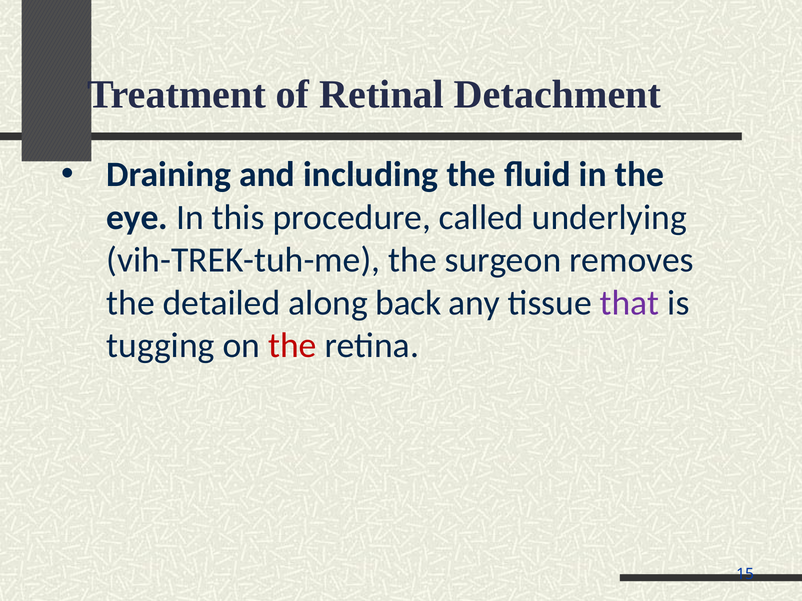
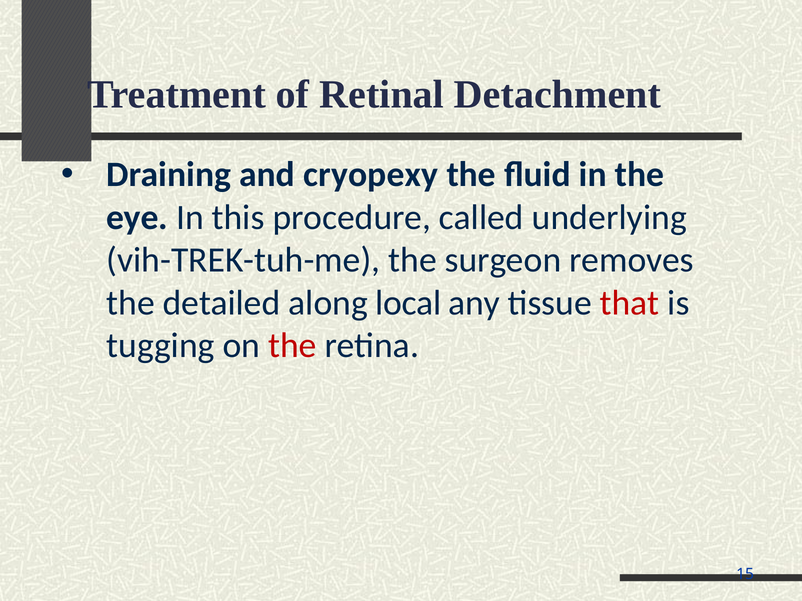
including: including -> cryopexy
back: back -> local
that colour: purple -> red
